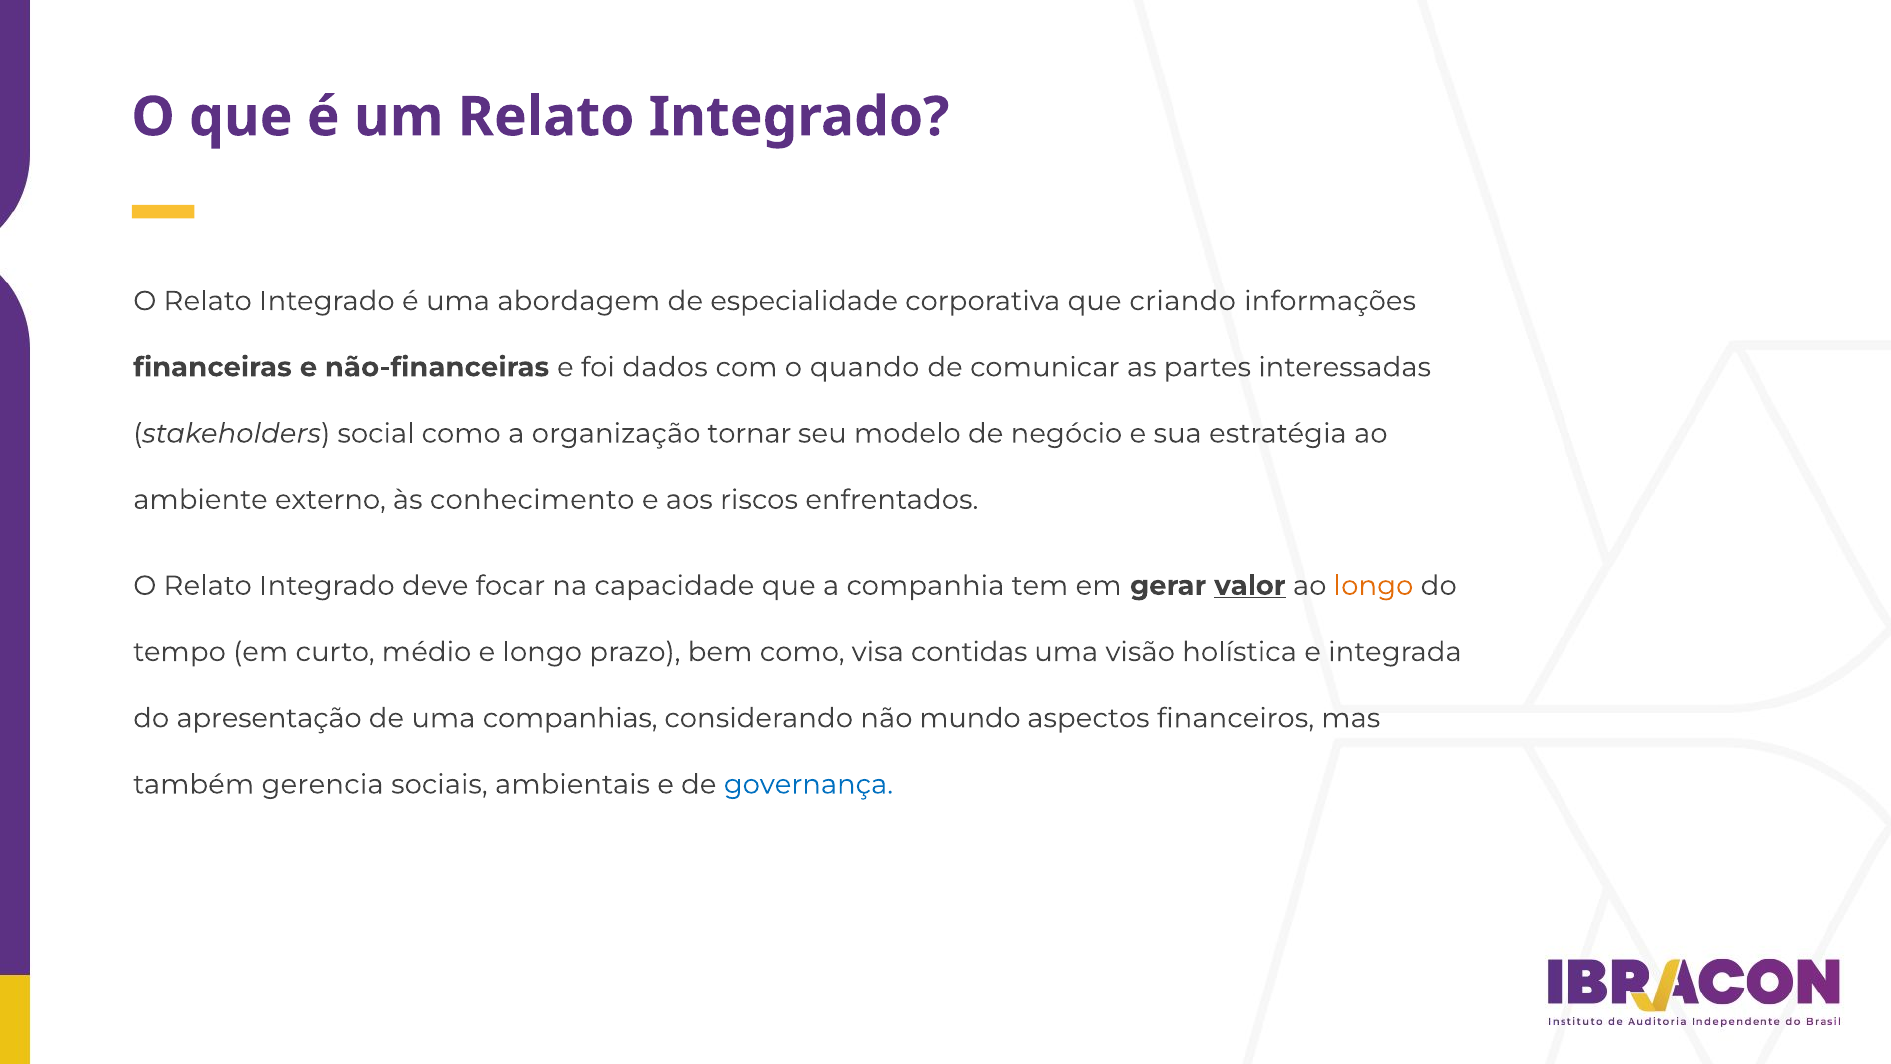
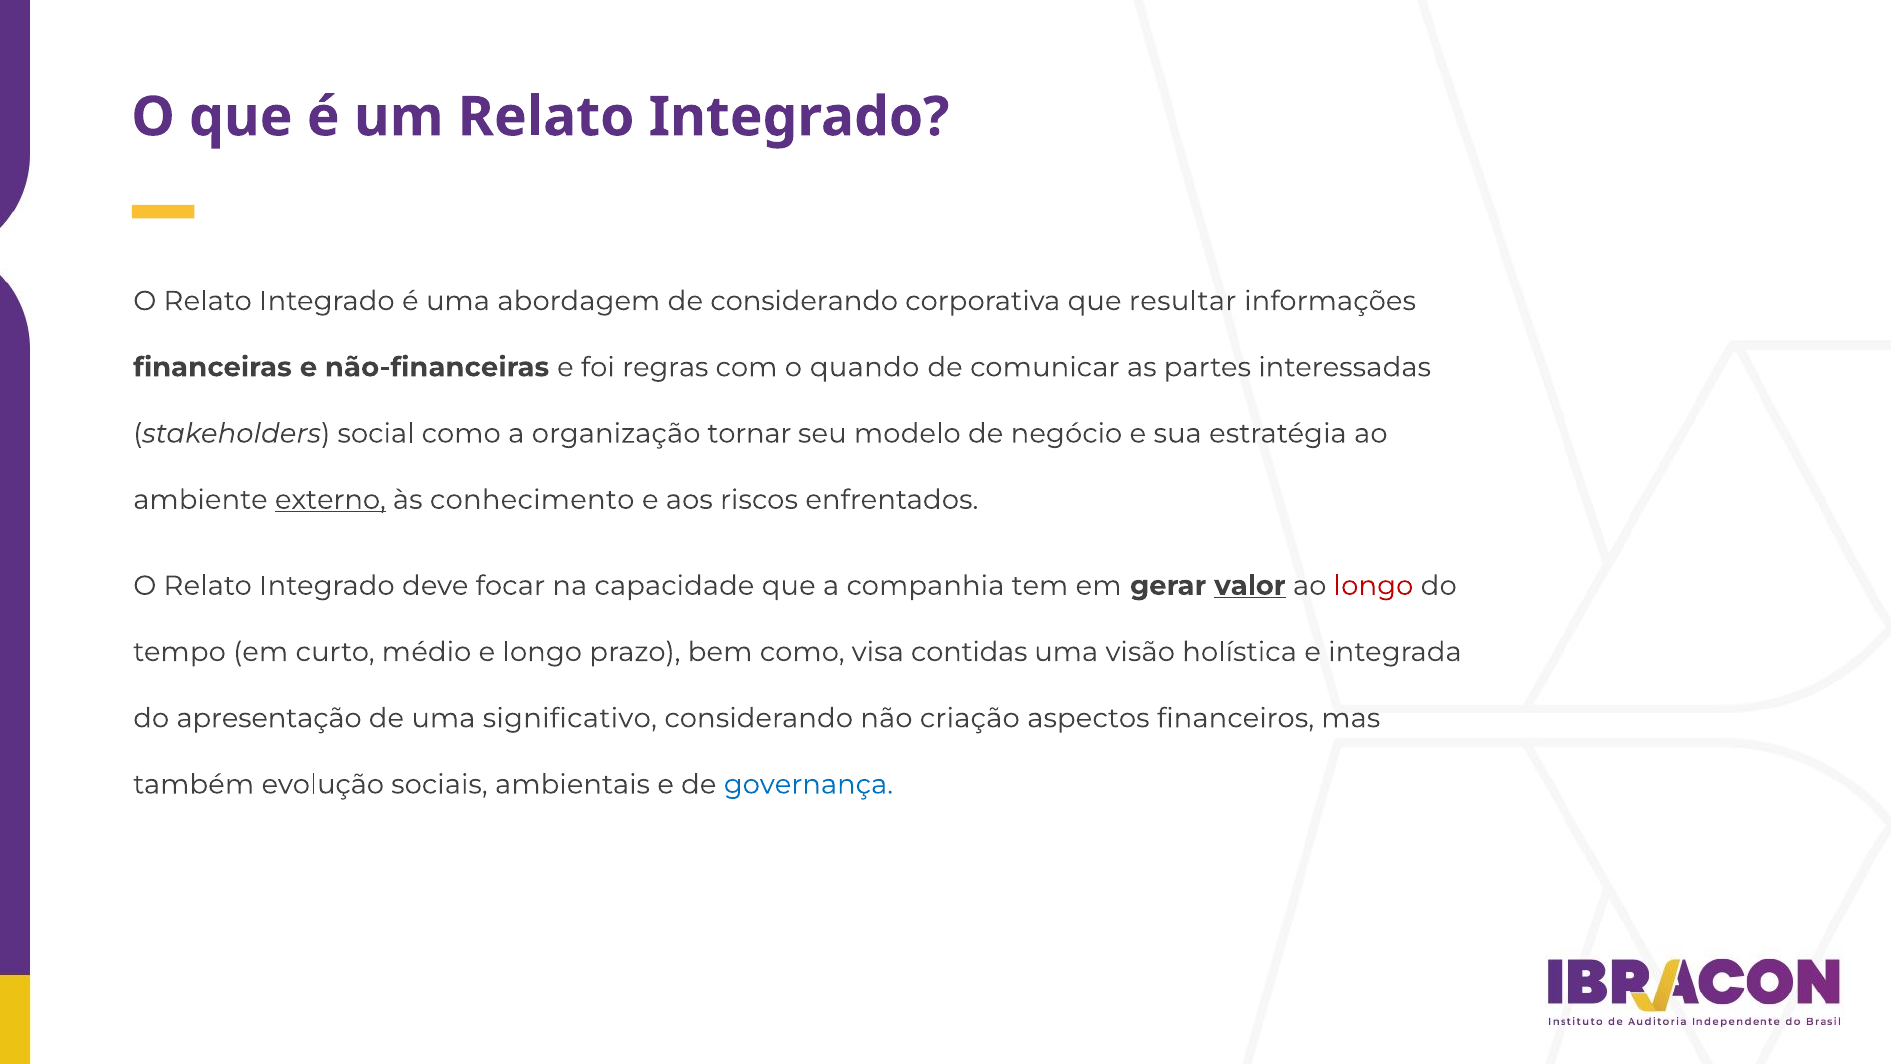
de especialidade: especialidade -> considerando
criando: criando -> resultar
dados: dados -> regras
externo underline: none -> present
longo at (1374, 586) colour: orange -> red
companhias: companhias -> significativo
mundo: mundo -> criação
gerencia: gerencia -> evolução
